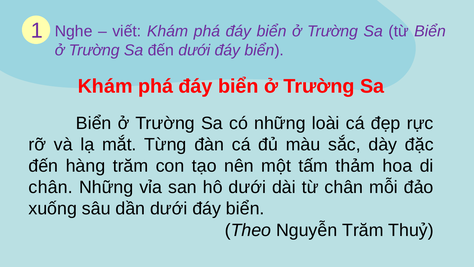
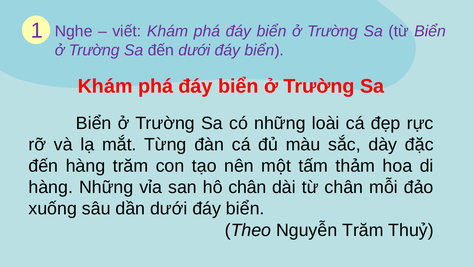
chân at (51, 187): chân -> hàng
hô dưới: dưới -> chân
